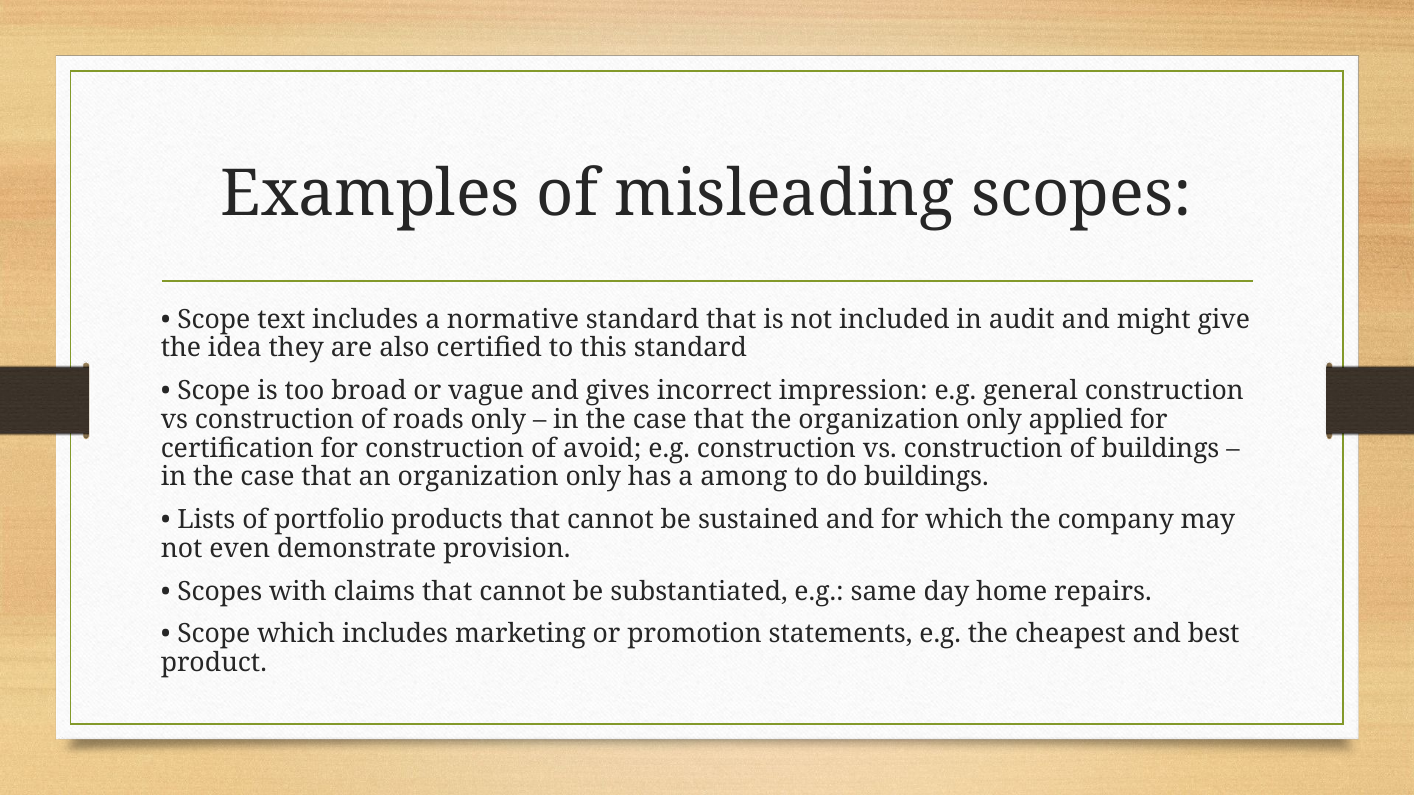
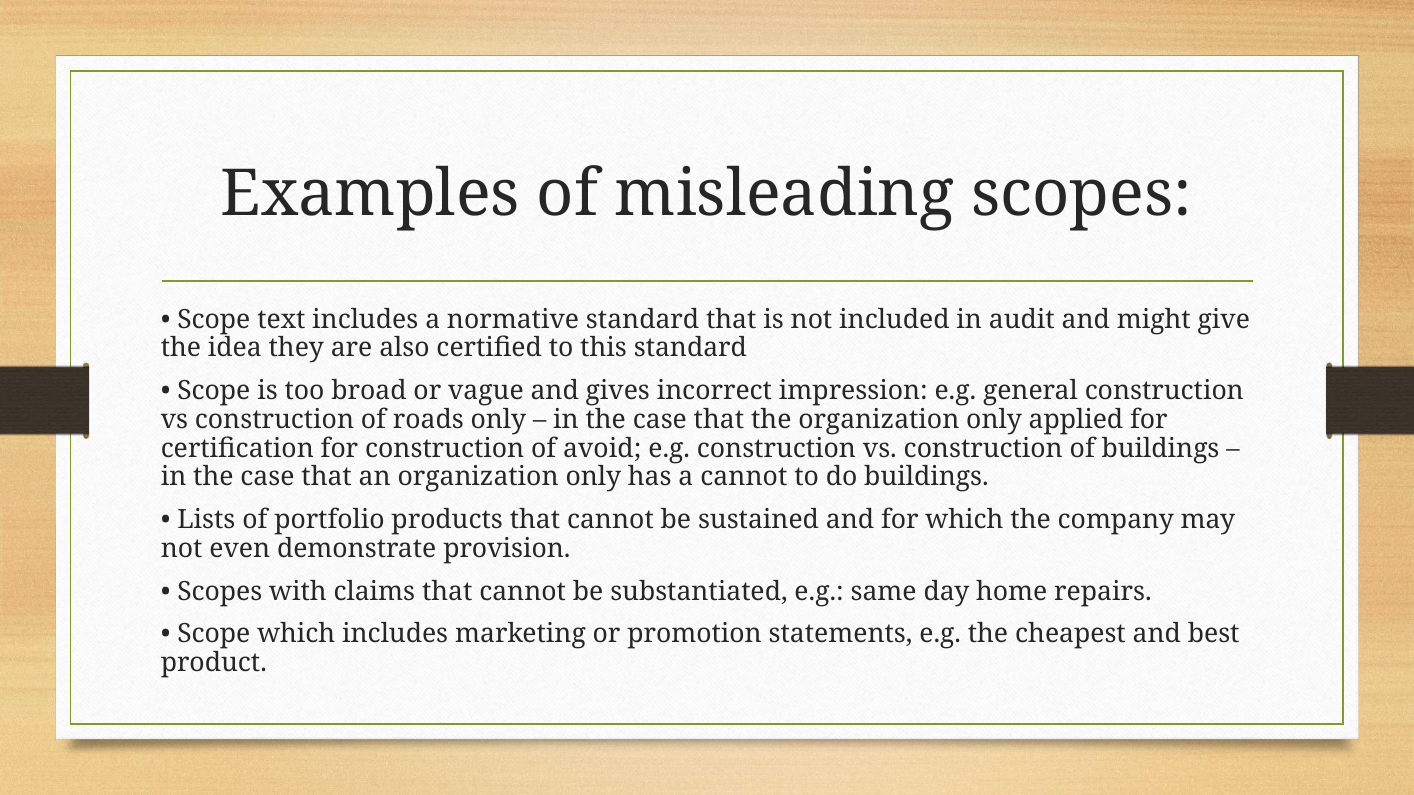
a among: among -> cannot
